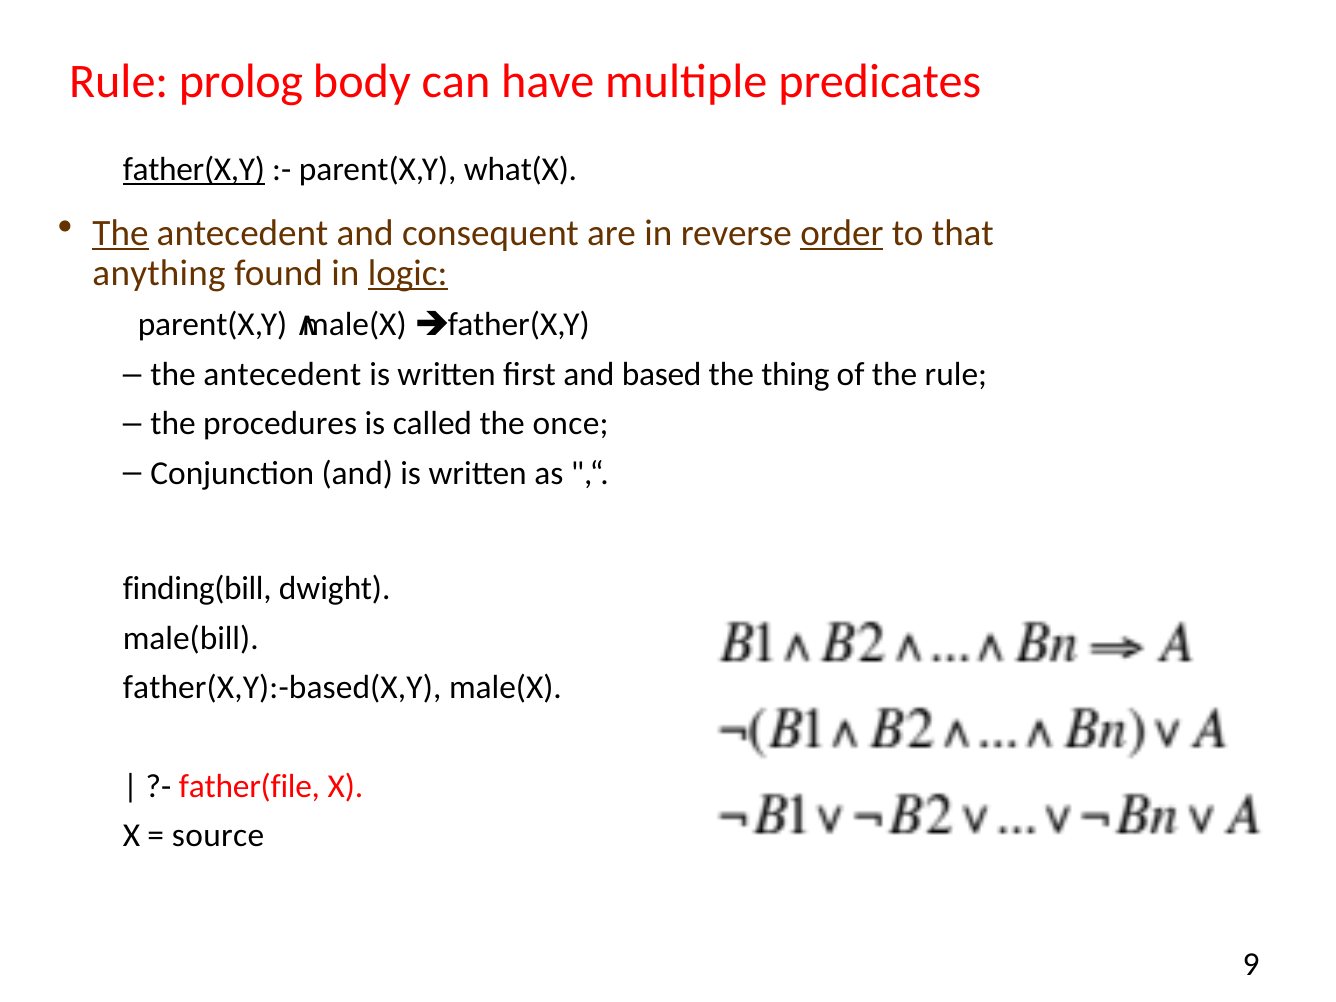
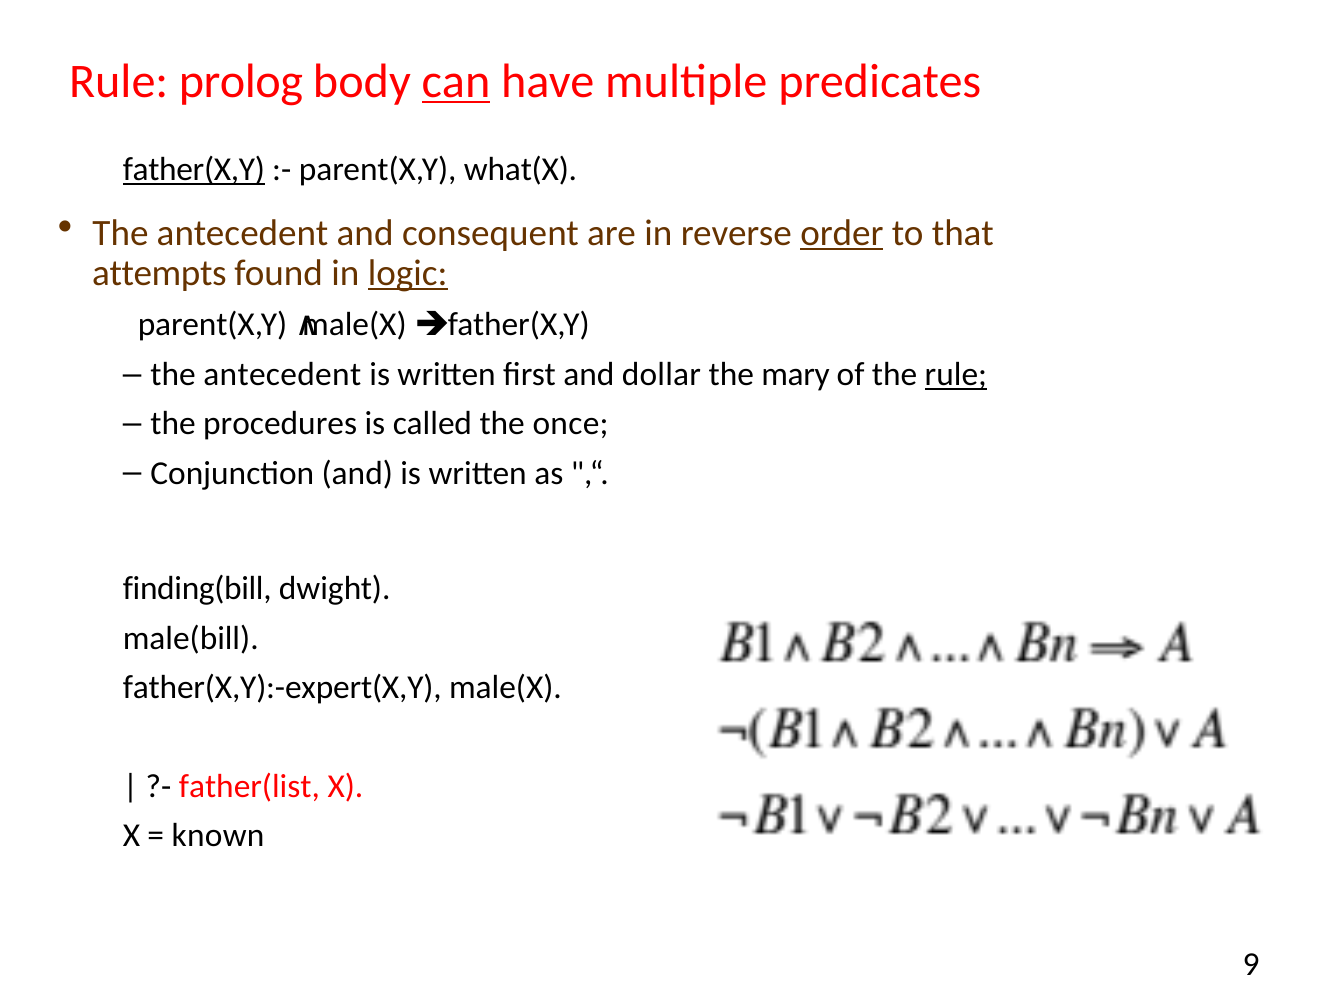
can underline: none -> present
The at (120, 233) underline: present -> none
anything: anything -> attempts
based: based -> dollar
thing: thing -> mary
rule at (956, 374) underline: none -> present
father(X,Y):-based(X,Y: father(X,Y):-based(X,Y -> father(X,Y):-expert(X,Y
father(file: father(file -> father(list
source: source -> known
